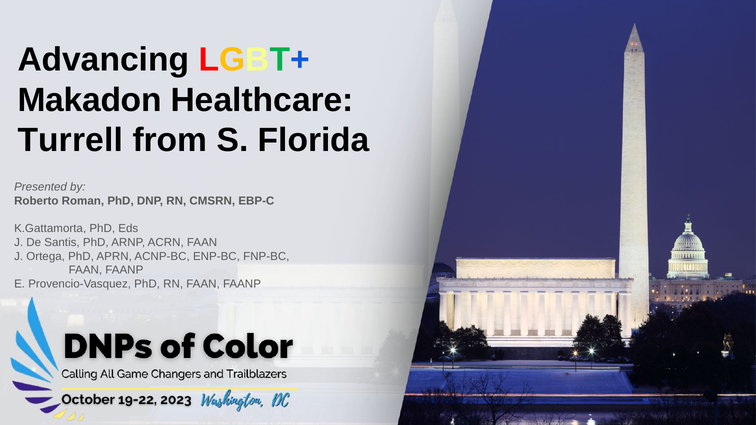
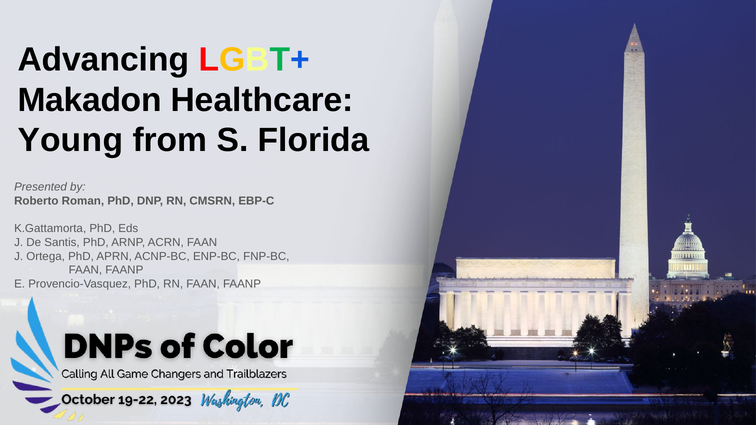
Turrell: Turrell -> Young
